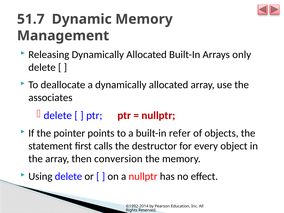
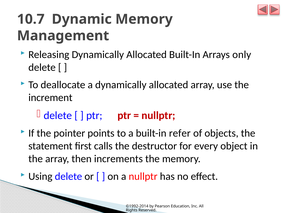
51.7: 51.7 -> 10.7
associates: associates -> increment
conversion: conversion -> increments
